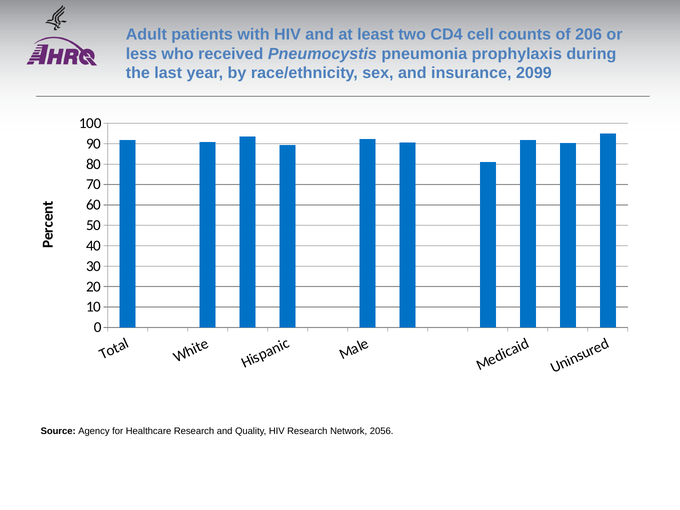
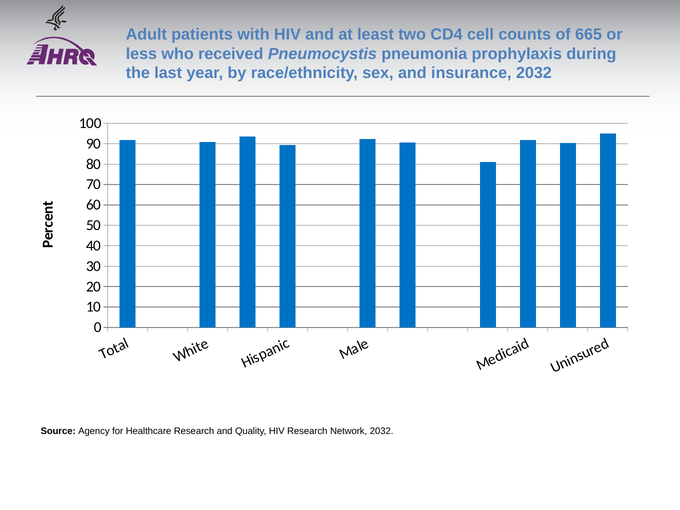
206: 206 -> 665
insurance 2099: 2099 -> 2032
Network 2056: 2056 -> 2032
